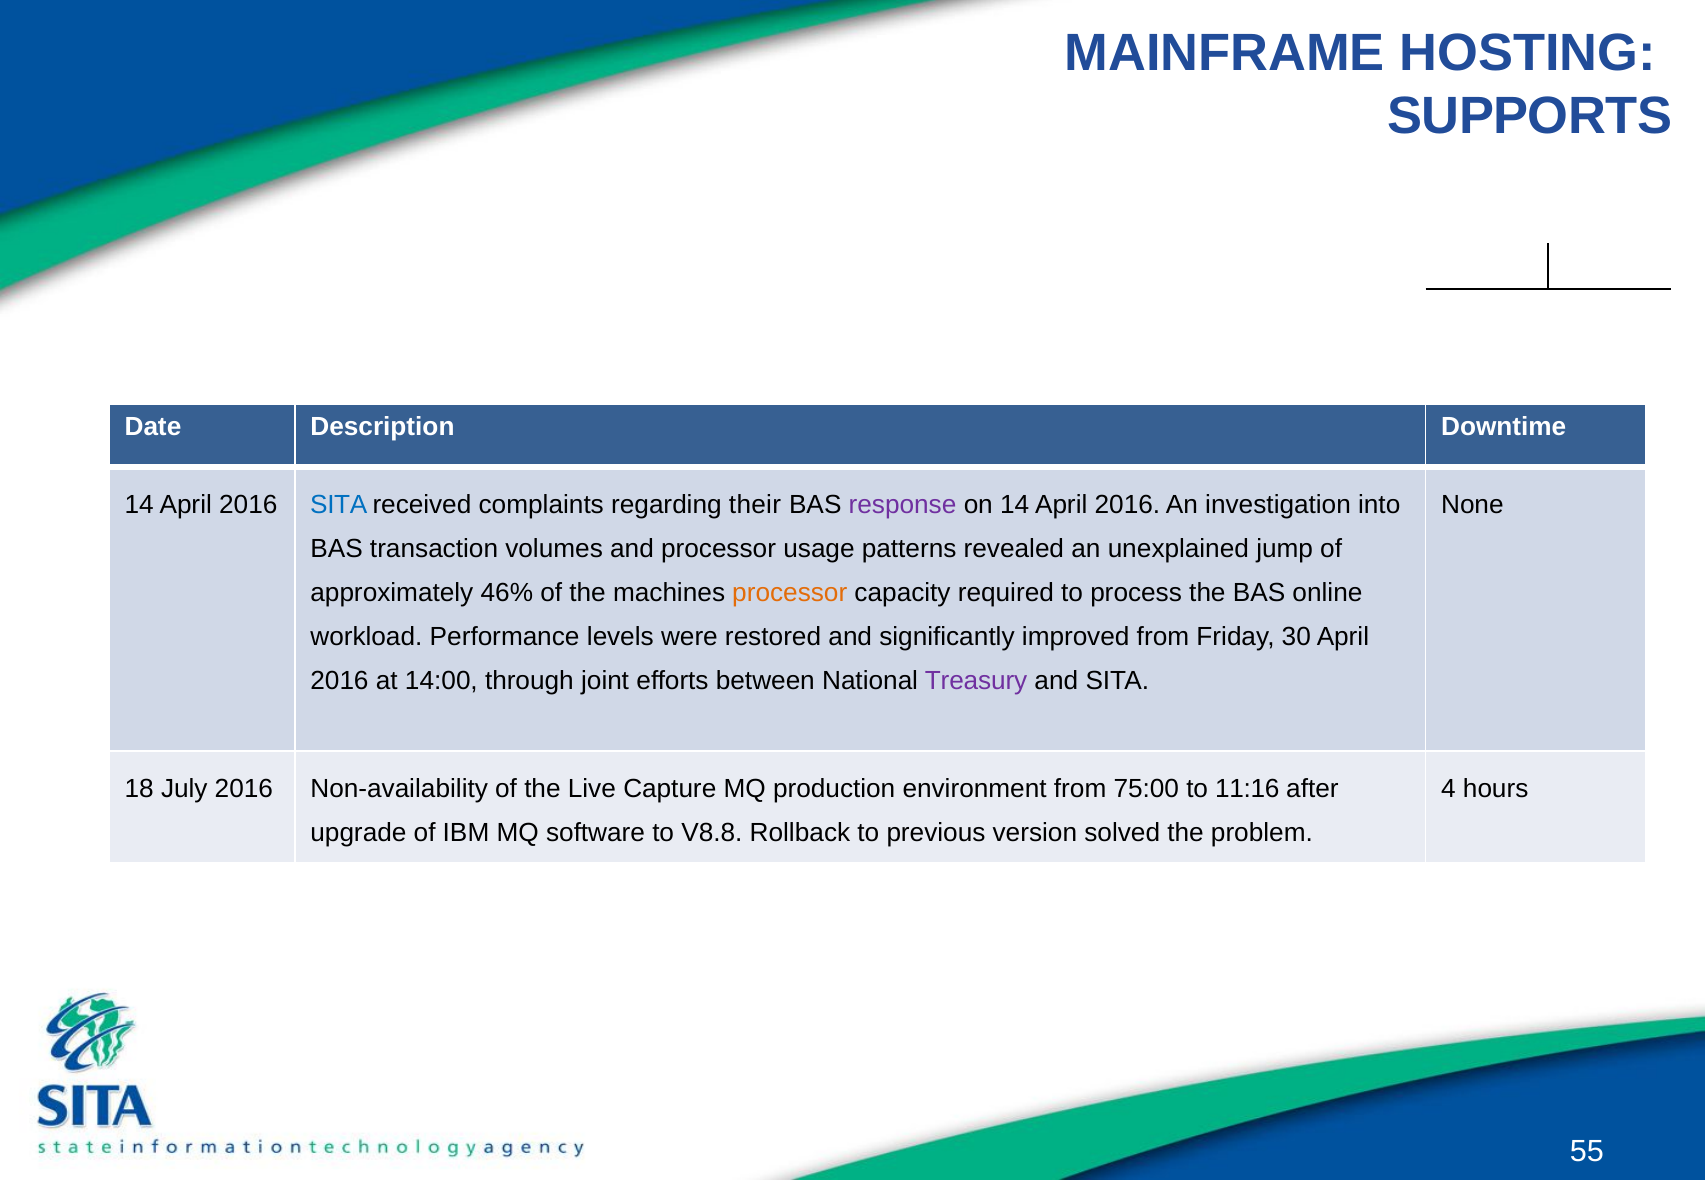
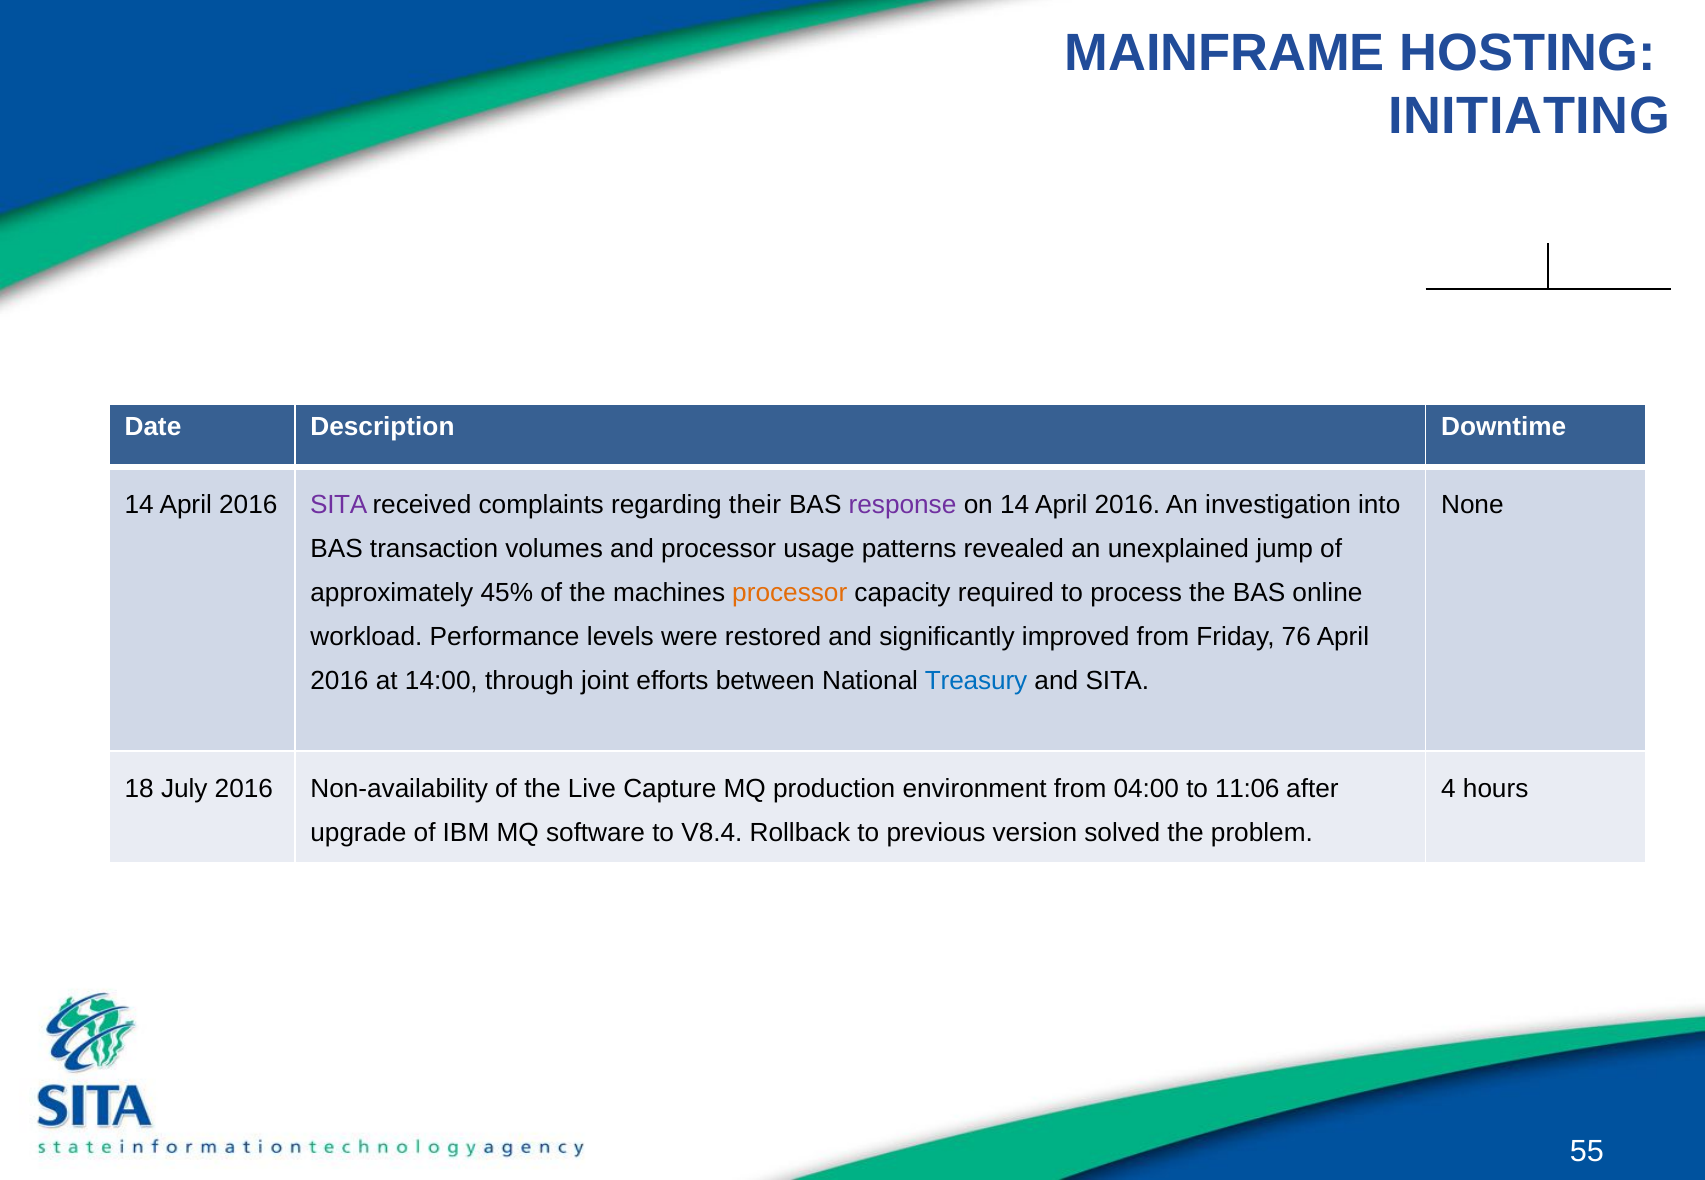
SUPPORTS: SUPPORTS -> INITIATING
SITA at (339, 505) colour: blue -> purple
46%: 46% -> 45%
30: 30 -> 76
Treasury colour: purple -> blue
75:00: 75:00 -> 04:00
11:16: 11:16 -> 11:06
V8.8: V8.8 -> V8.4
